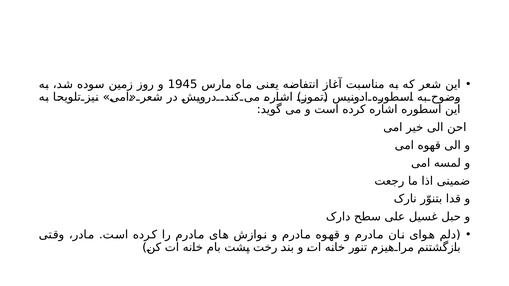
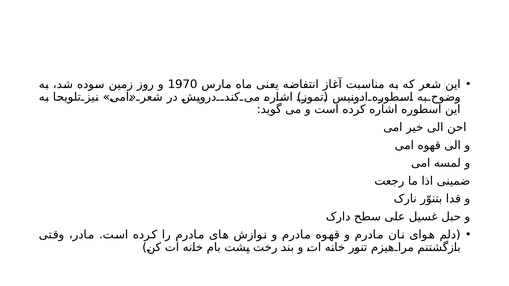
1945: 1945 -> 1970
